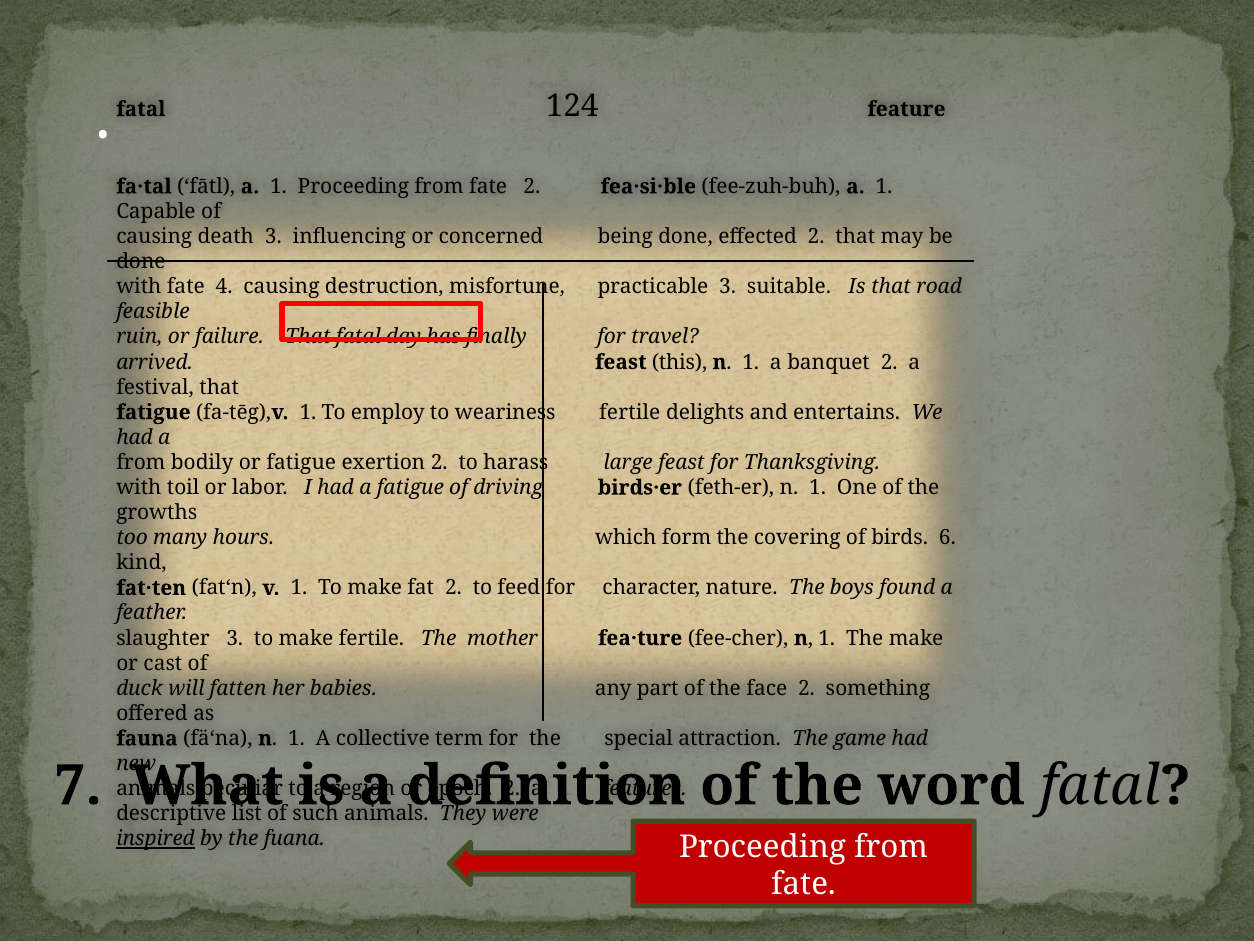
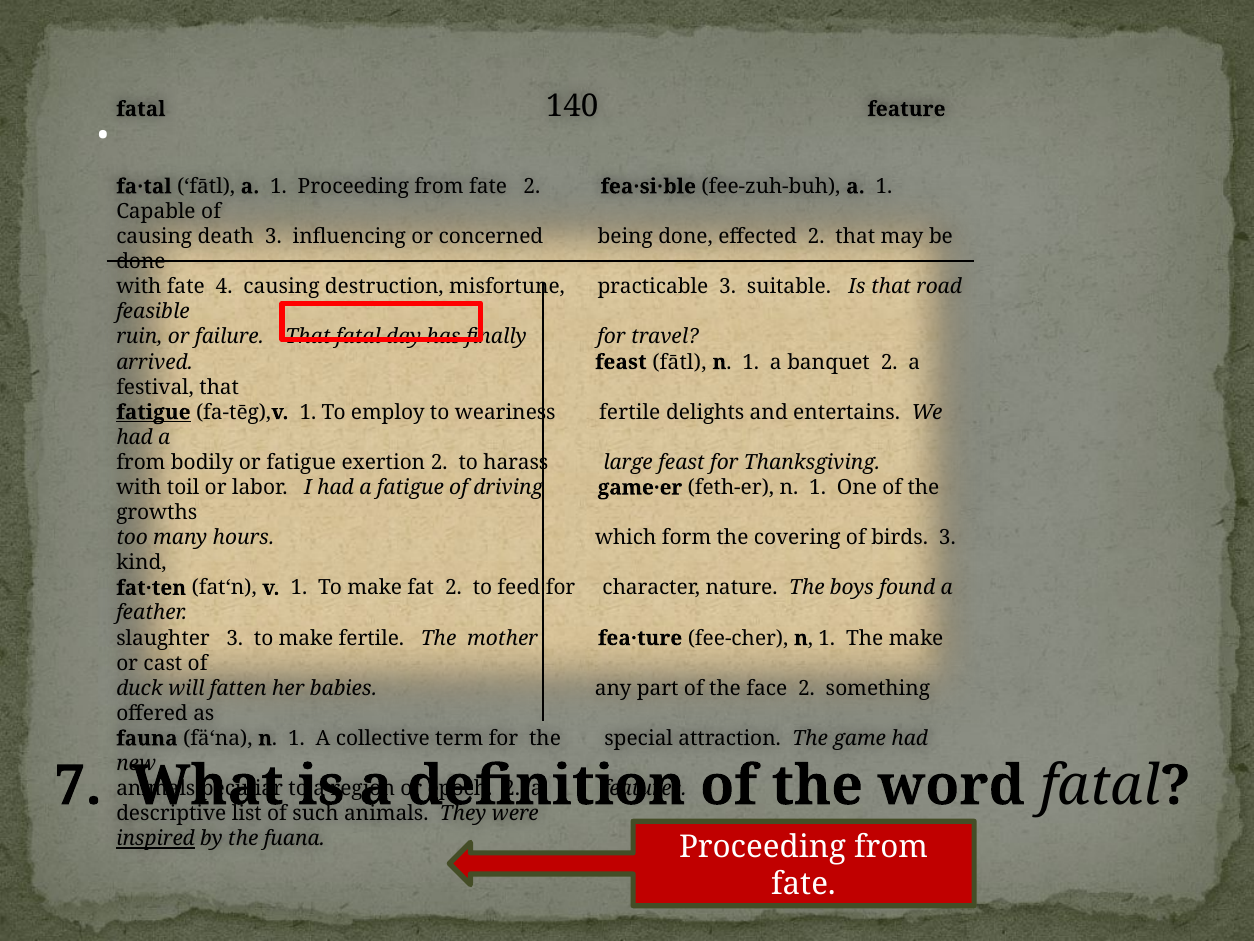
124: 124 -> 140
feast this: this -> fātl
fatigue at (153, 412) underline: none -> present
birds·er: birds·er -> game·er
birds 6: 6 -> 3
